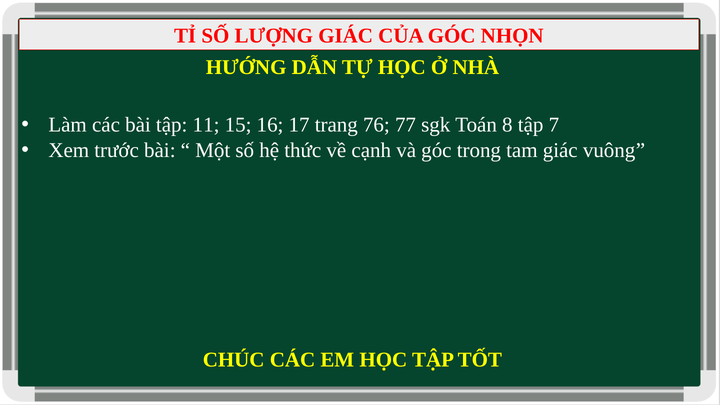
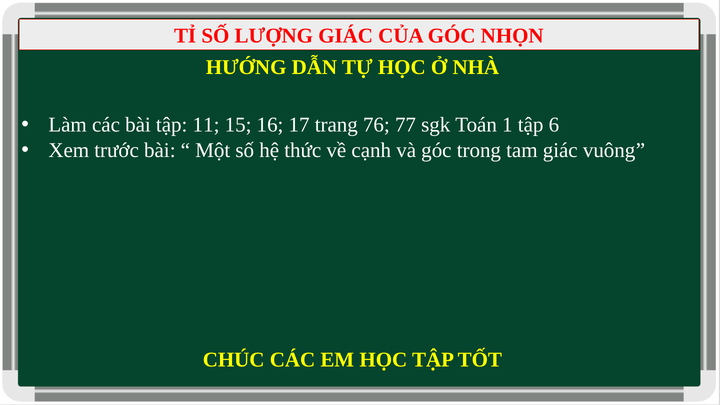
8: 8 -> 1
7: 7 -> 6
